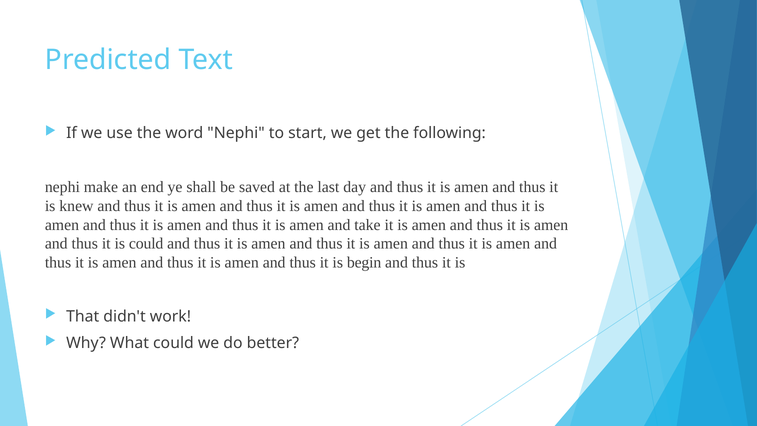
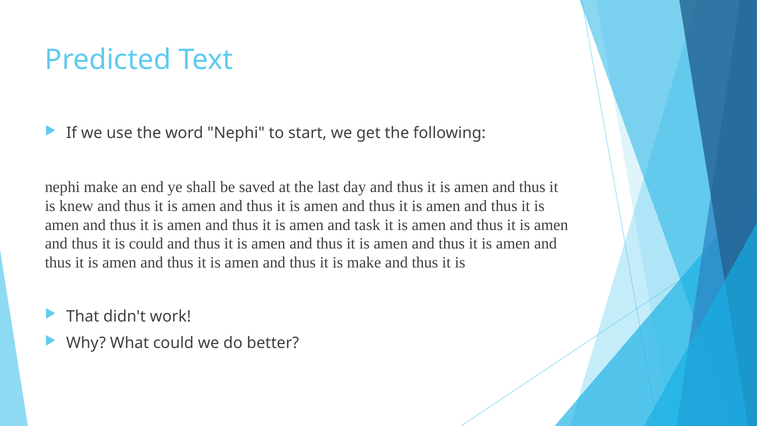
take: take -> task
is begin: begin -> make
